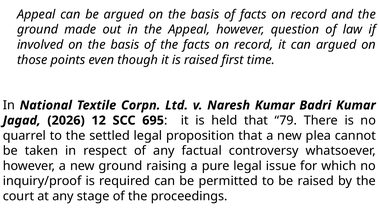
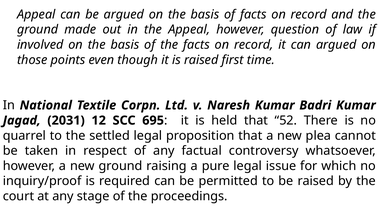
2026: 2026 -> 2031
79: 79 -> 52
